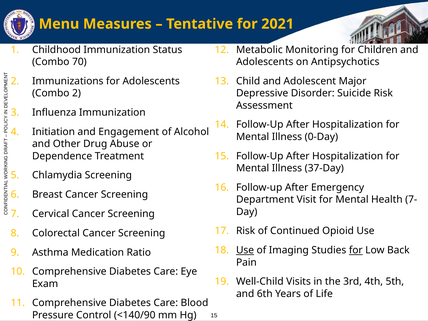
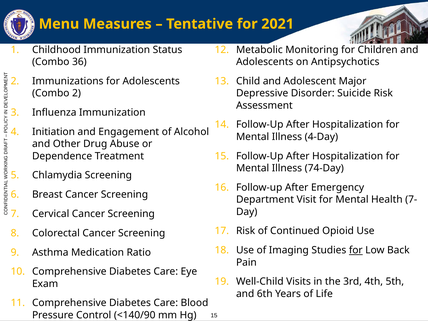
70: 70 -> 36
0-Day: 0-Day -> 4-Day
37-Day: 37-Day -> 74-Day
Use at (245, 250) underline: present -> none
